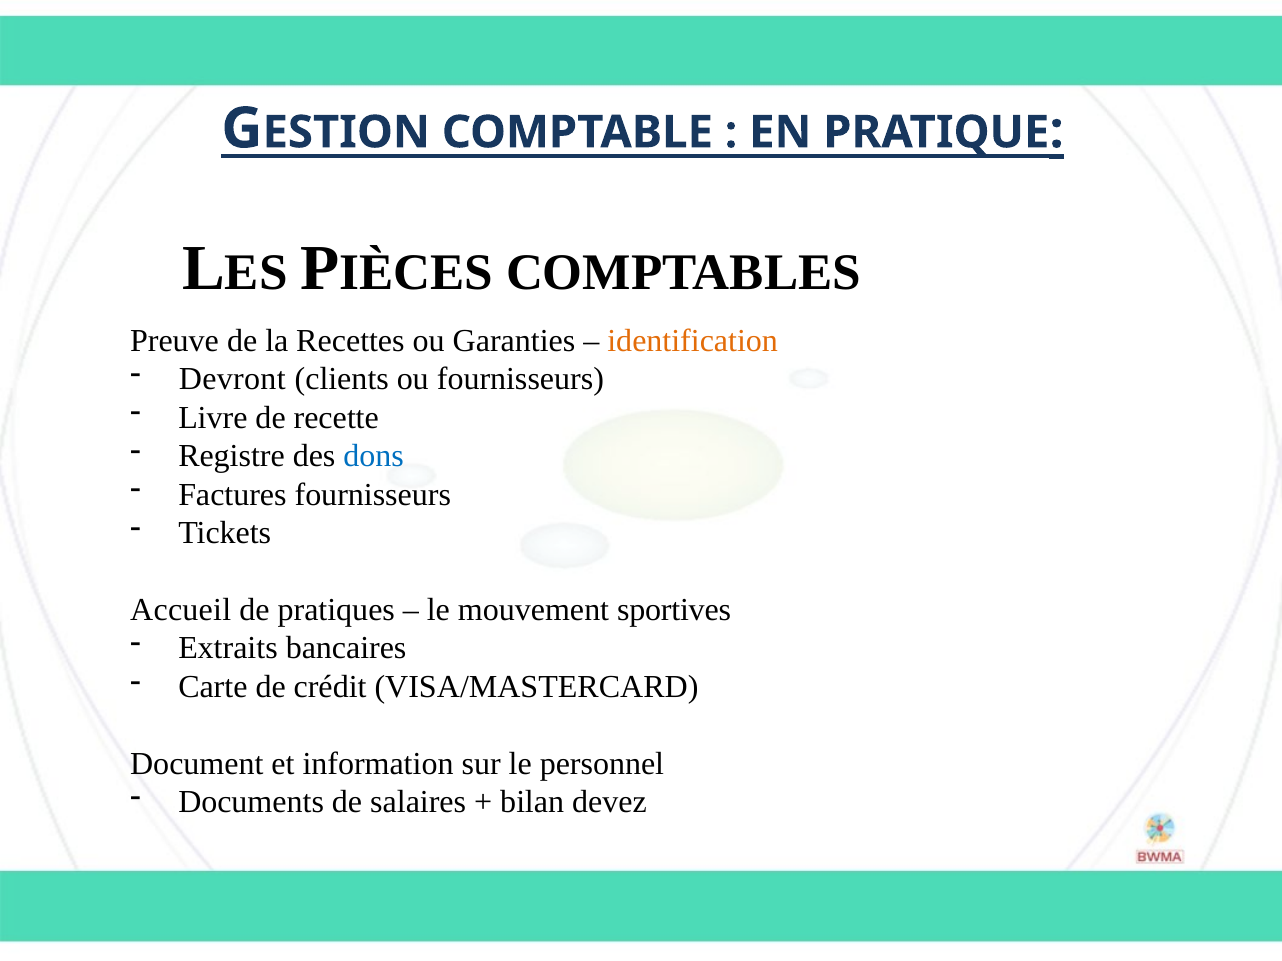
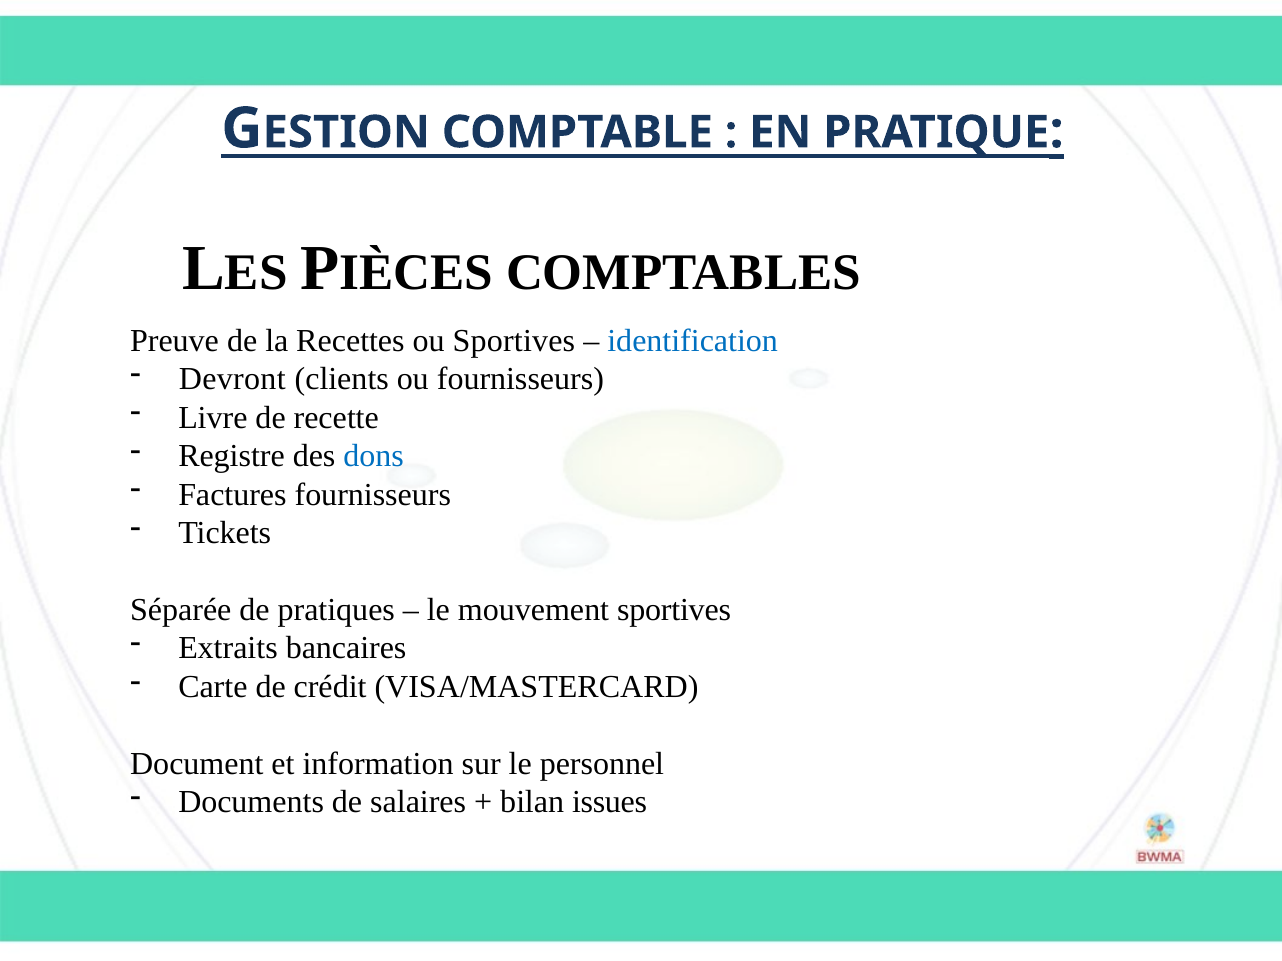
ou Garanties: Garanties -> Sportives
identification colour: orange -> blue
Accueil: Accueil -> Séparée
devez: devez -> issues
